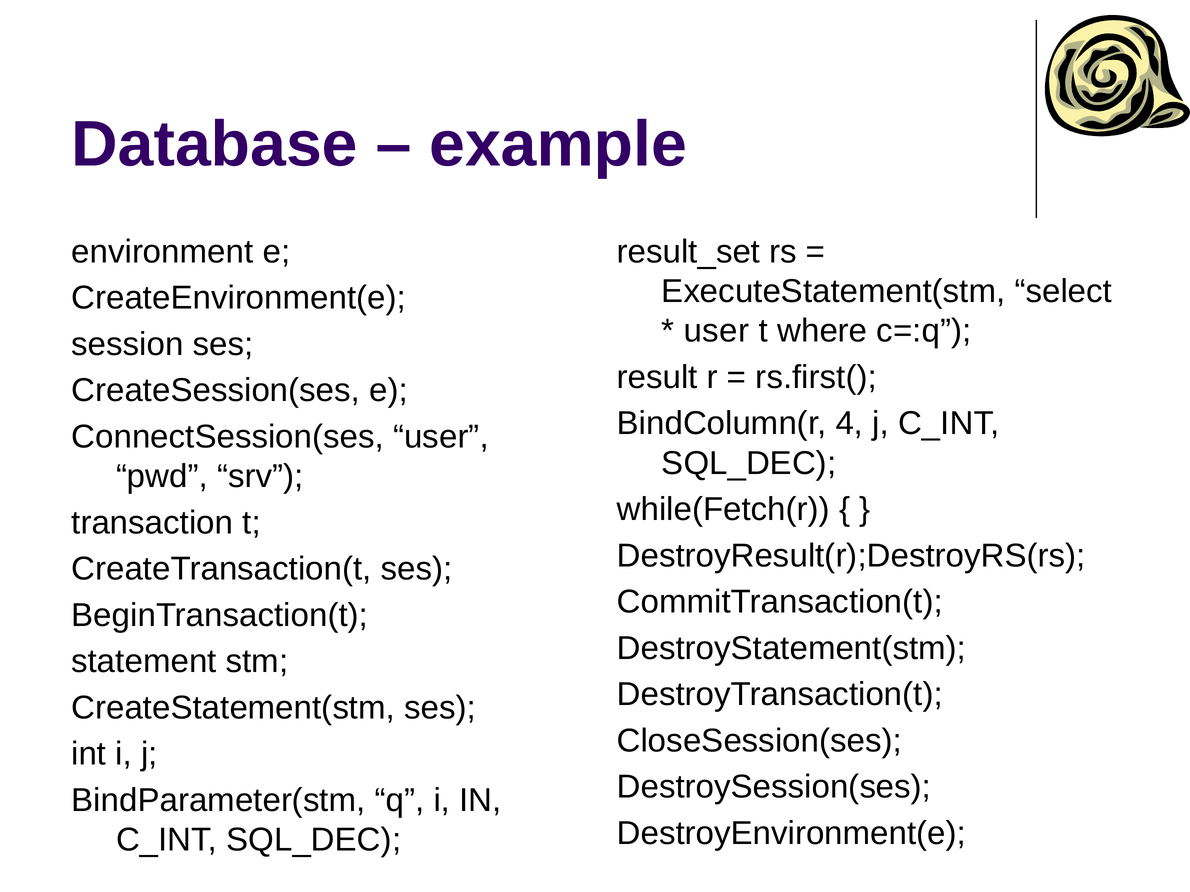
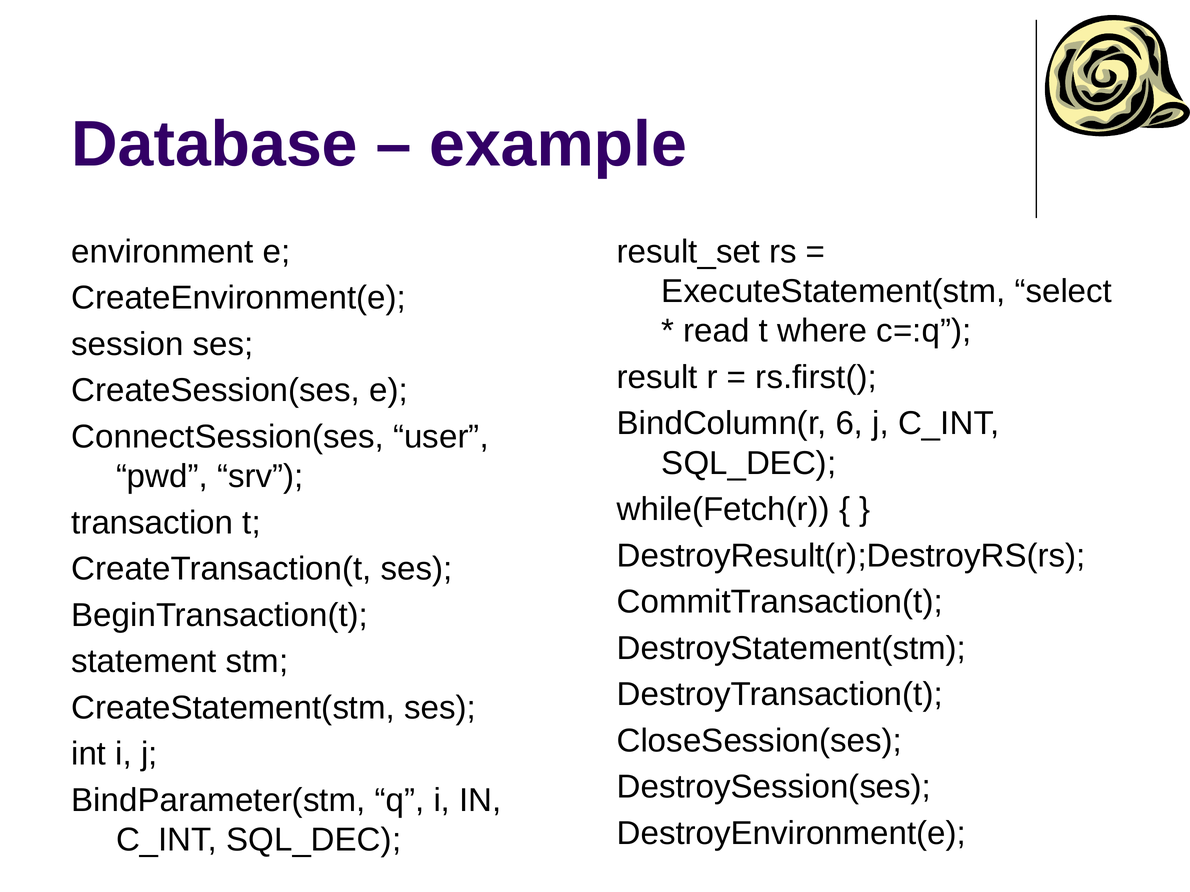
user at (716, 331): user -> read
4: 4 -> 6
